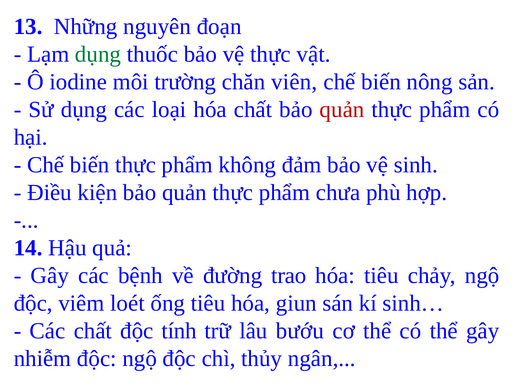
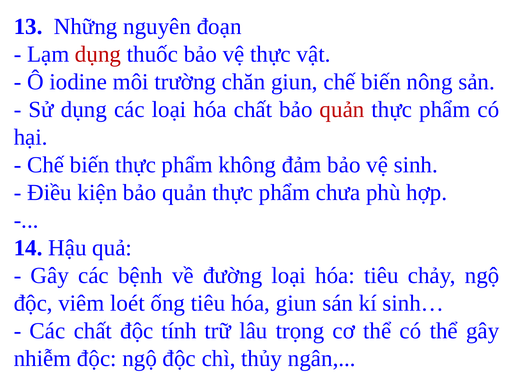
dụng at (98, 54) colour: green -> red
chăn viên: viên -> giun
đường trao: trao -> loại
bướu: bướu -> trọng
